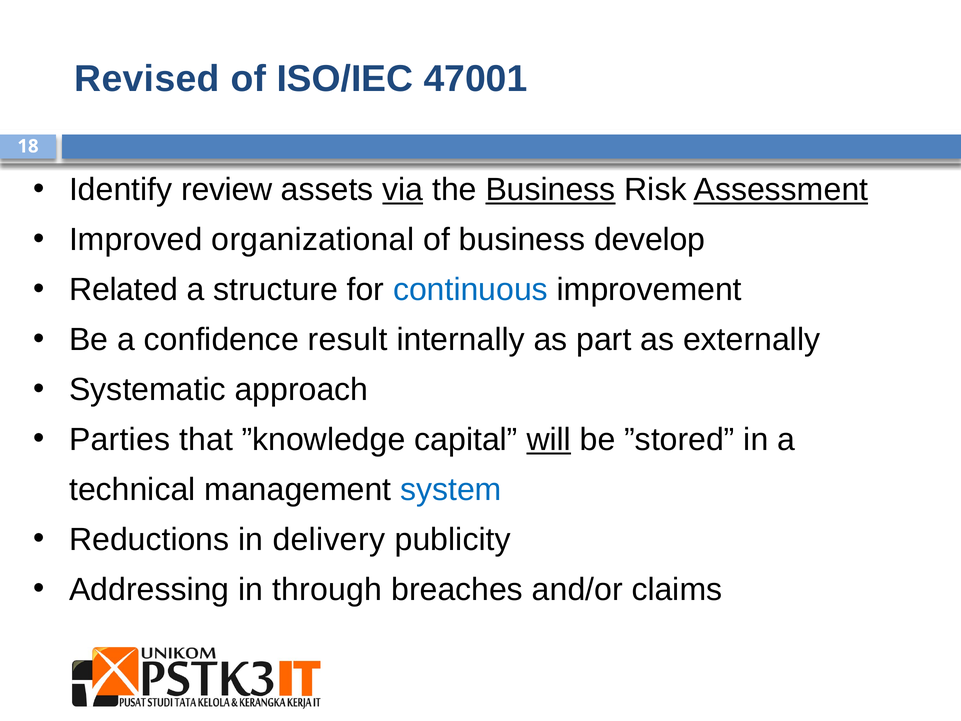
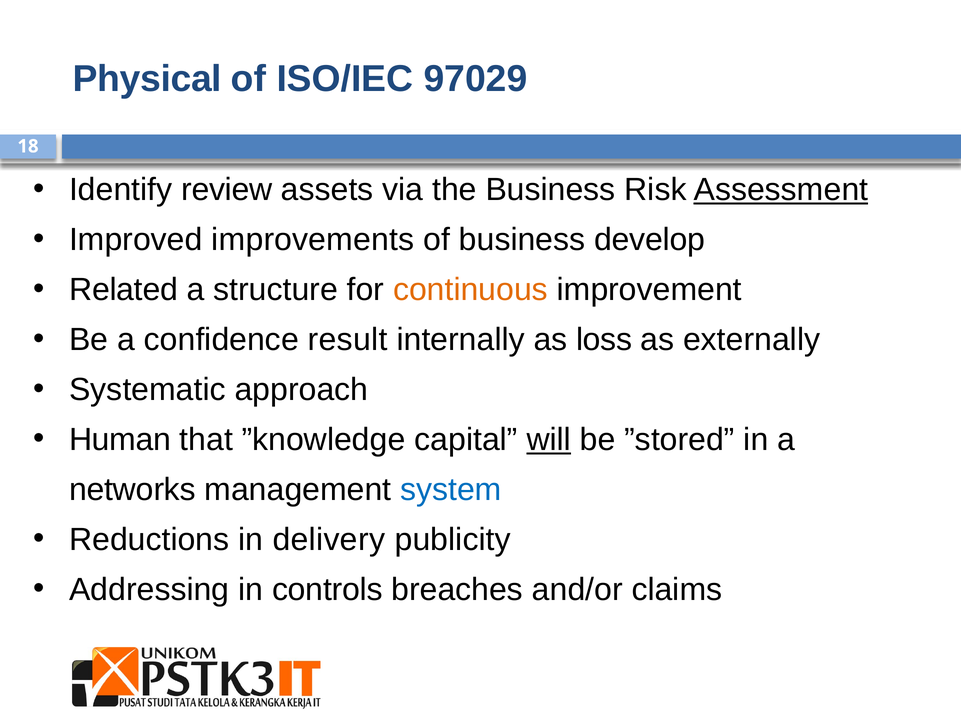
Revised: Revised -> Physical
47001: 47001 -> 97029
via underline: present -> none
Business at (551, 190) underline: present -> none
organizational: organizational -> improvements
continuous colour: blue -> orange
part: part -> loss
Parties: Parties -> Human
technical: technical -> networks
through: through -> controls
